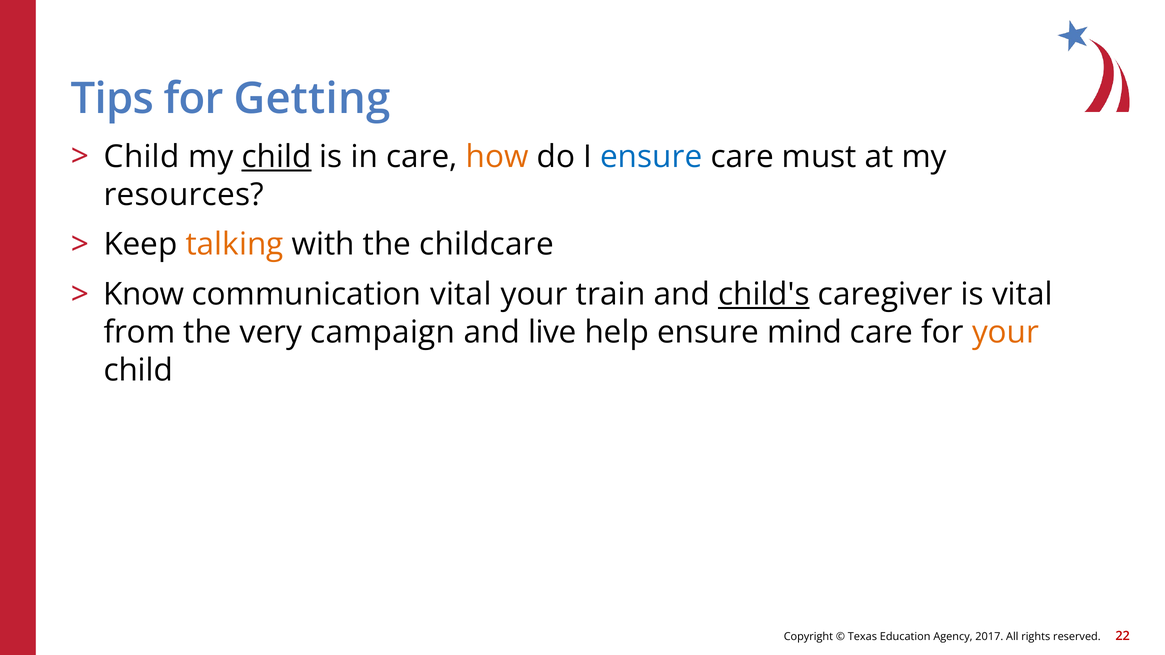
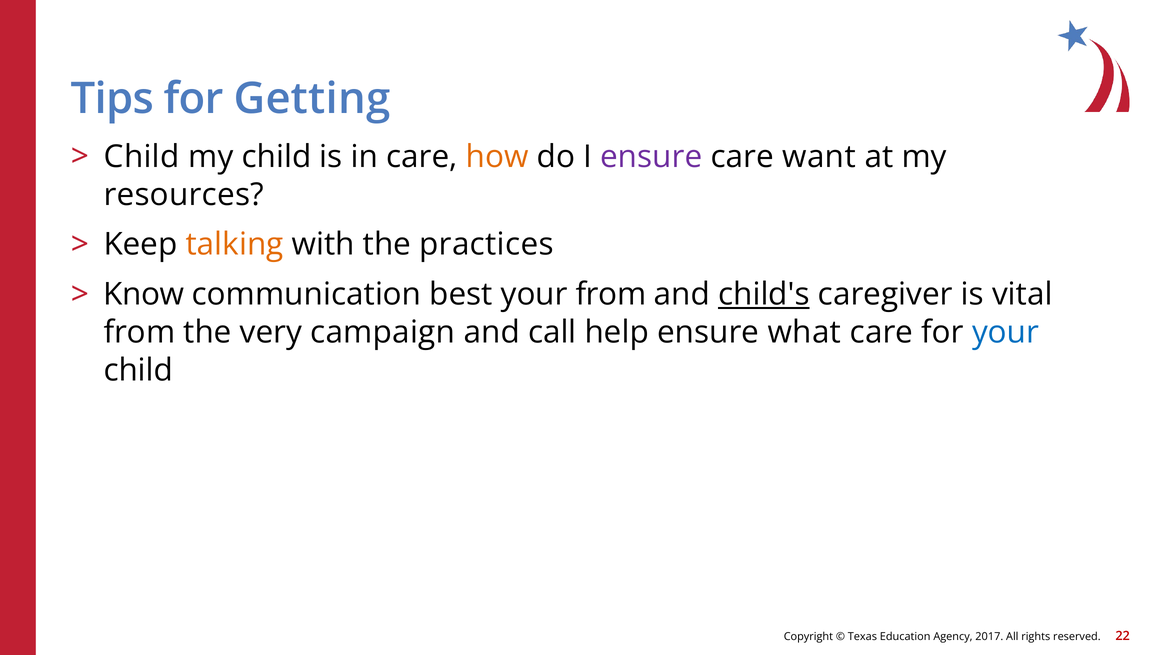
child at (276, 157) underline: present -> none
ensure at (651, 157) colour: blue -> purple
must: must -> want
childcare: childcare -> practices
communication vital: vital -> best
your train: train -> from
live: live -> call
mind: mind -> what
your at (1006, 333) colour: orange -> blue
